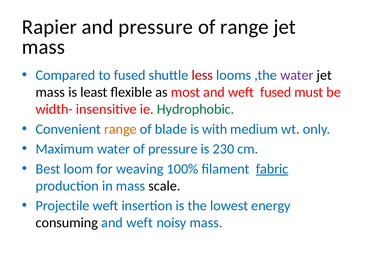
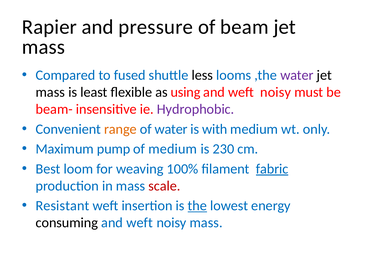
of range: range -> beam
less colour: red -> black
most: most -> using
fused at (276, 92): fused -> noisy
width-: width- -> beam-
Hydrophobic colour: green -> purple
of blade: blade -> water
Maximum water: water -> pump
of pressure: pressure -> medium
scale colour: black -> red
Projectile: Projectile -> Resistant
the underline: none -> present
